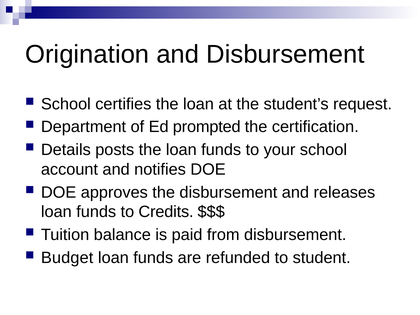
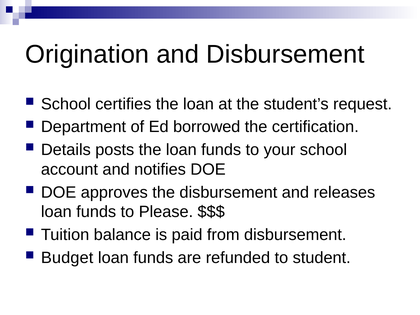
prompted: prompted -> borrowed
Credits: Credits -> Please
